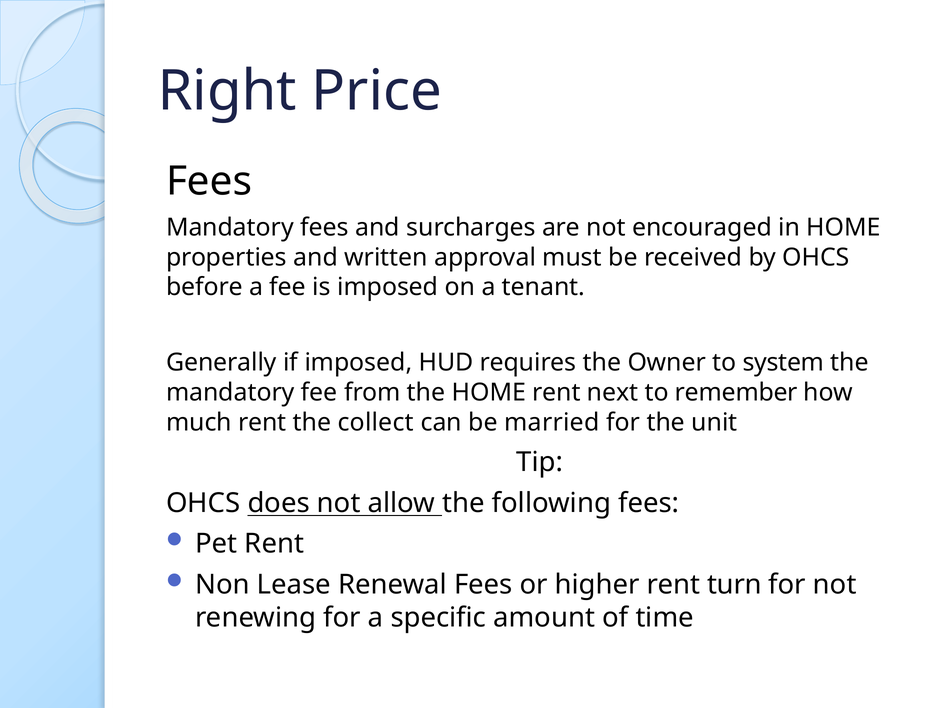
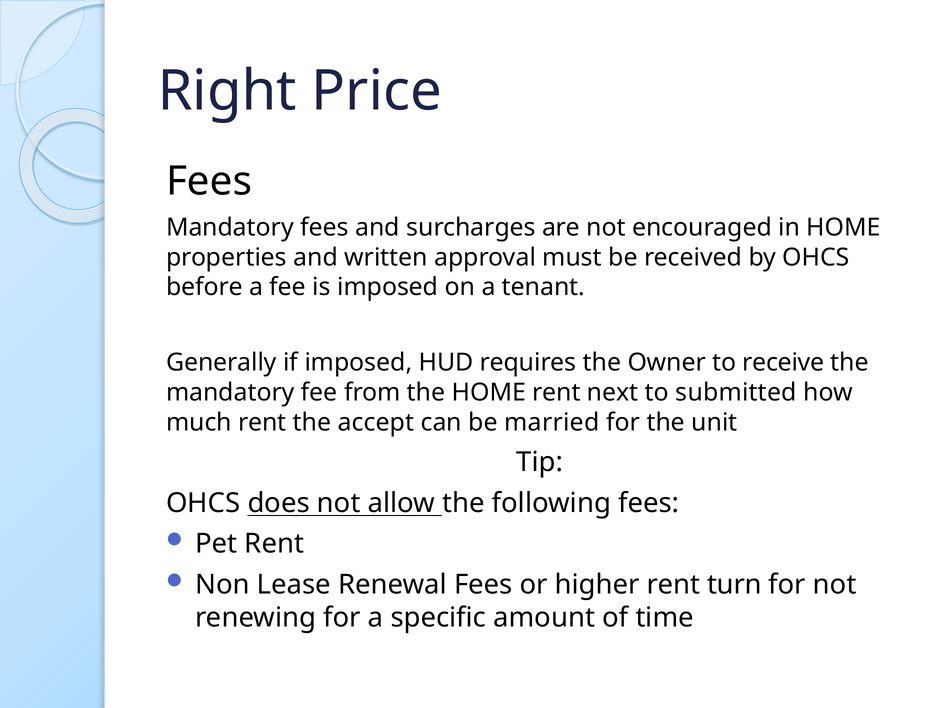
system: system -> receive
remember: remember -> submitted
collect: collect -> accept
